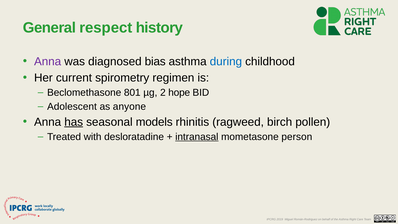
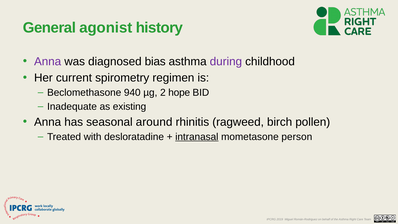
respect: respect -> agonist
during colour: blue -> purple
801: 801 -> 940
Adolescent: Adolescent -> Inadequate
anyone: anyone -> existing
has underline: present -> none
models: models -> around
